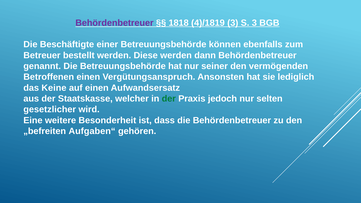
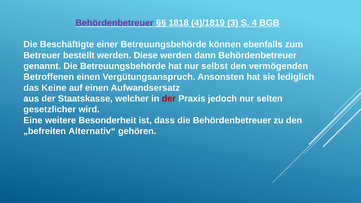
S 3: 3 -> 4
seiner: seiner -> selbst
der at (169, 99) colour: green -> red
Aufgaben“: Aufgaben“ -> Alternativ“
